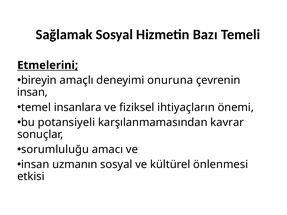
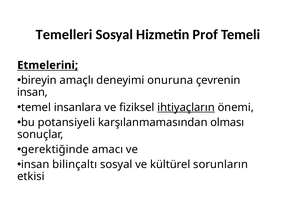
Sağlamak: Sağlamak -> Temelleri
Bazı: Bazı -> Prof
ihtiyaçların underline: none -> present
kavrar: kavrar -> olması
sorumluluğu: sorumluluğu -> gerektiğinde
uzmanın: uzmanın -> bilinçaltı
önlenmesi: önlenmesi -> sorunların
